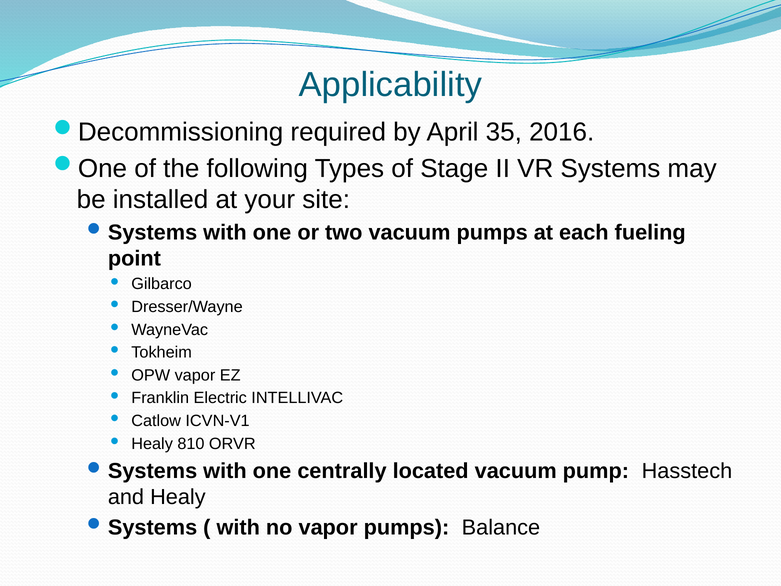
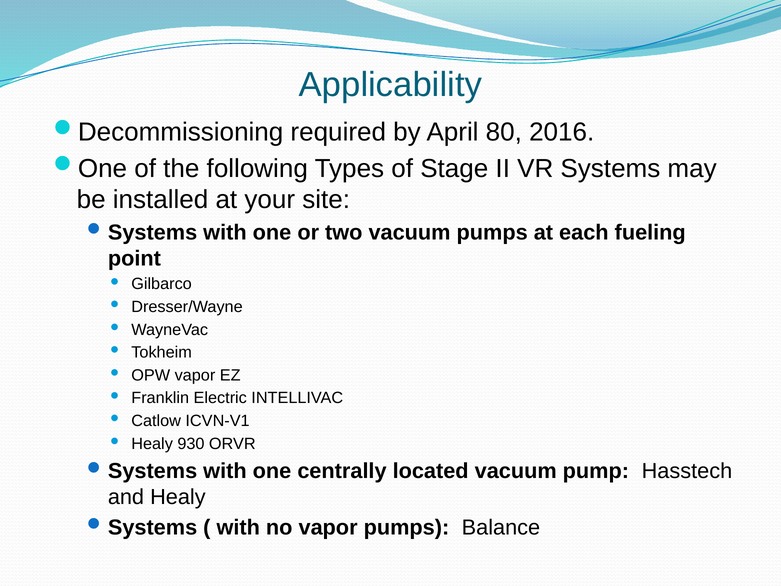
35: 35 -> 80
810: 810 -> 930
